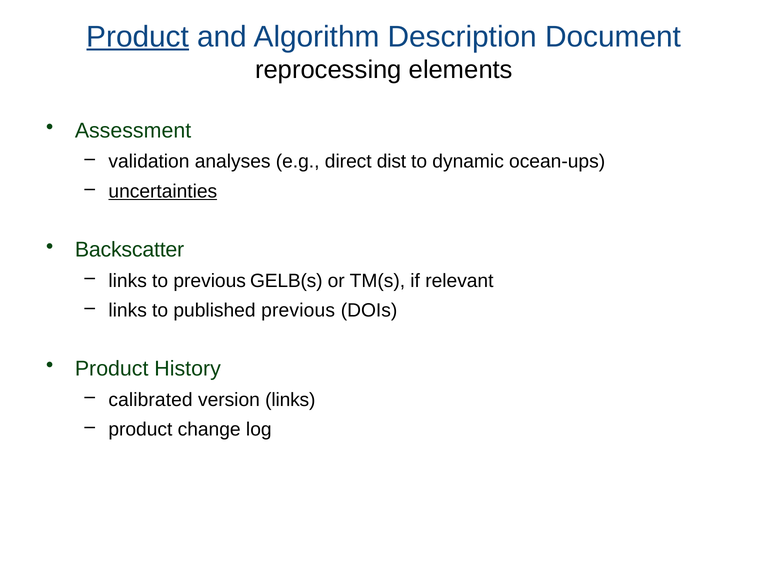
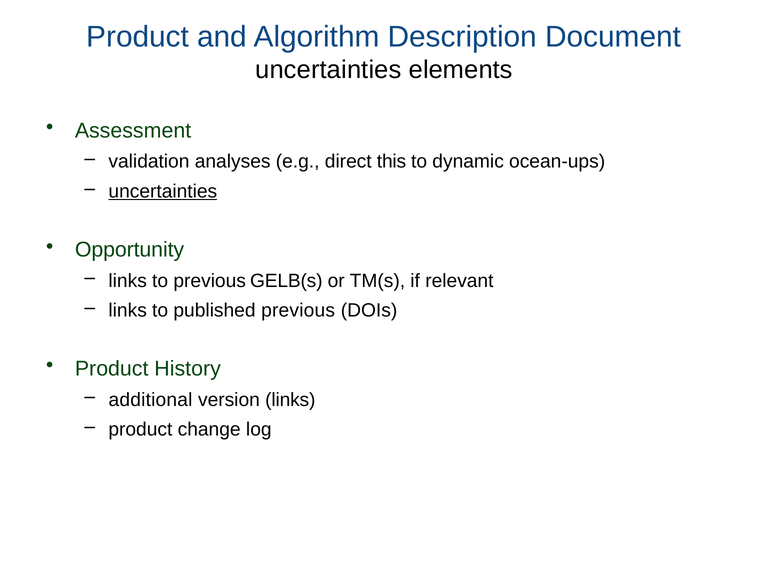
Product at (138, 37) underline: present -> none
reprocessing at (328, 70): reprocessing -> uncertainties
dist: dist -> this
Backscatter: Backscatter -> Opportunity
calibrated: calibrated -> additional
